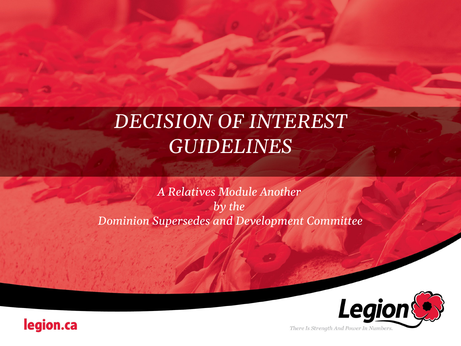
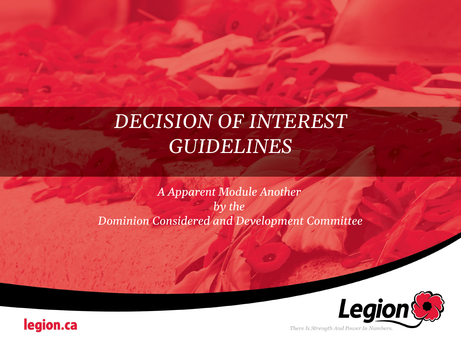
Relatives: Relatives -> Apparent
Supersedes: Supersedes -> Considered
